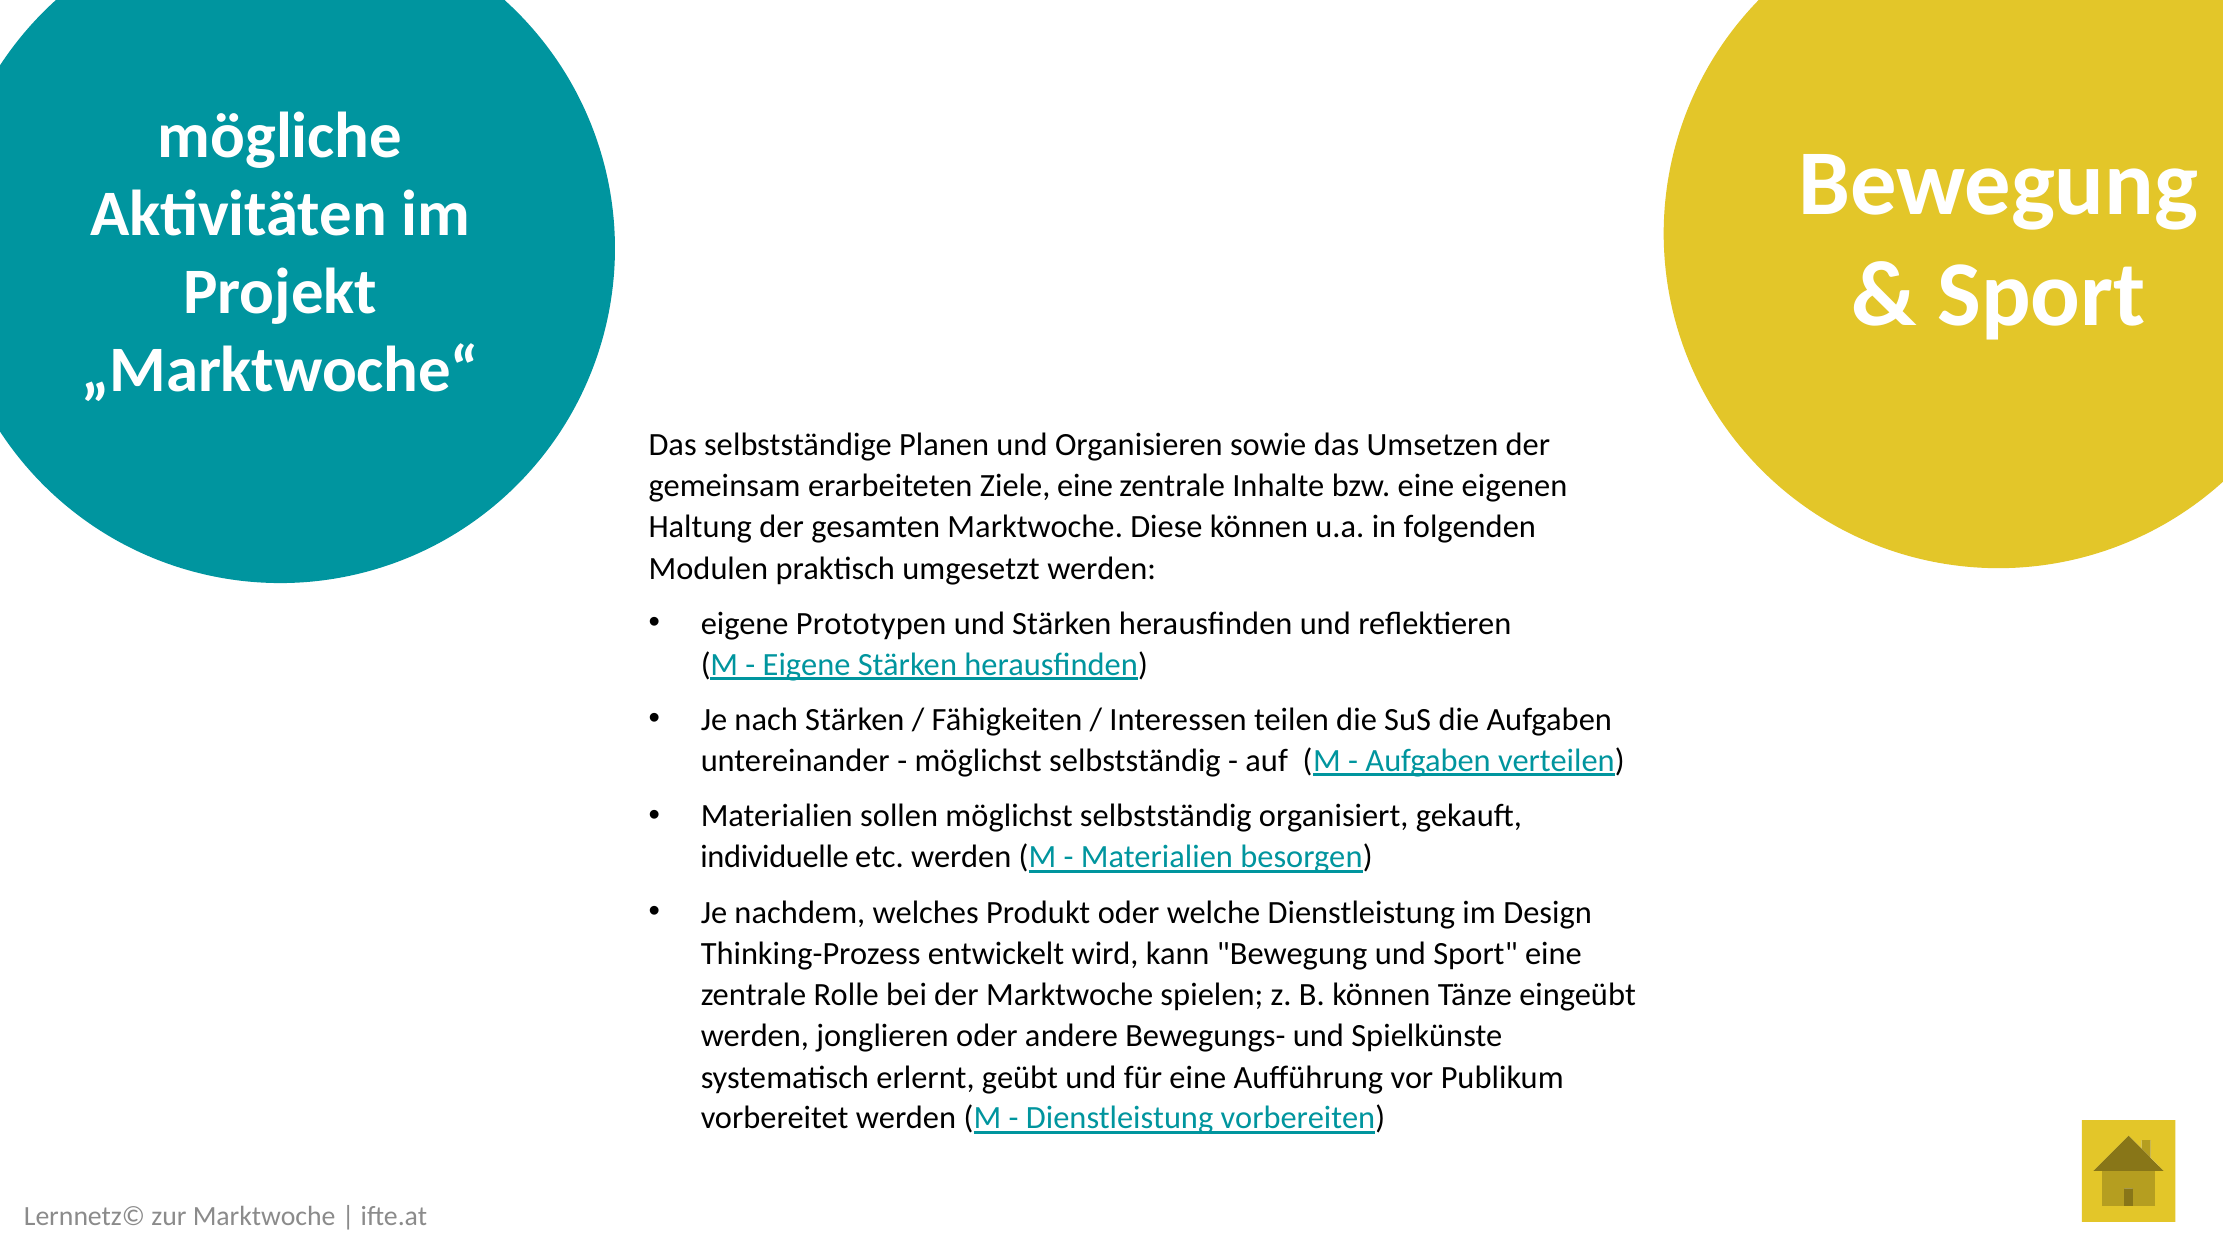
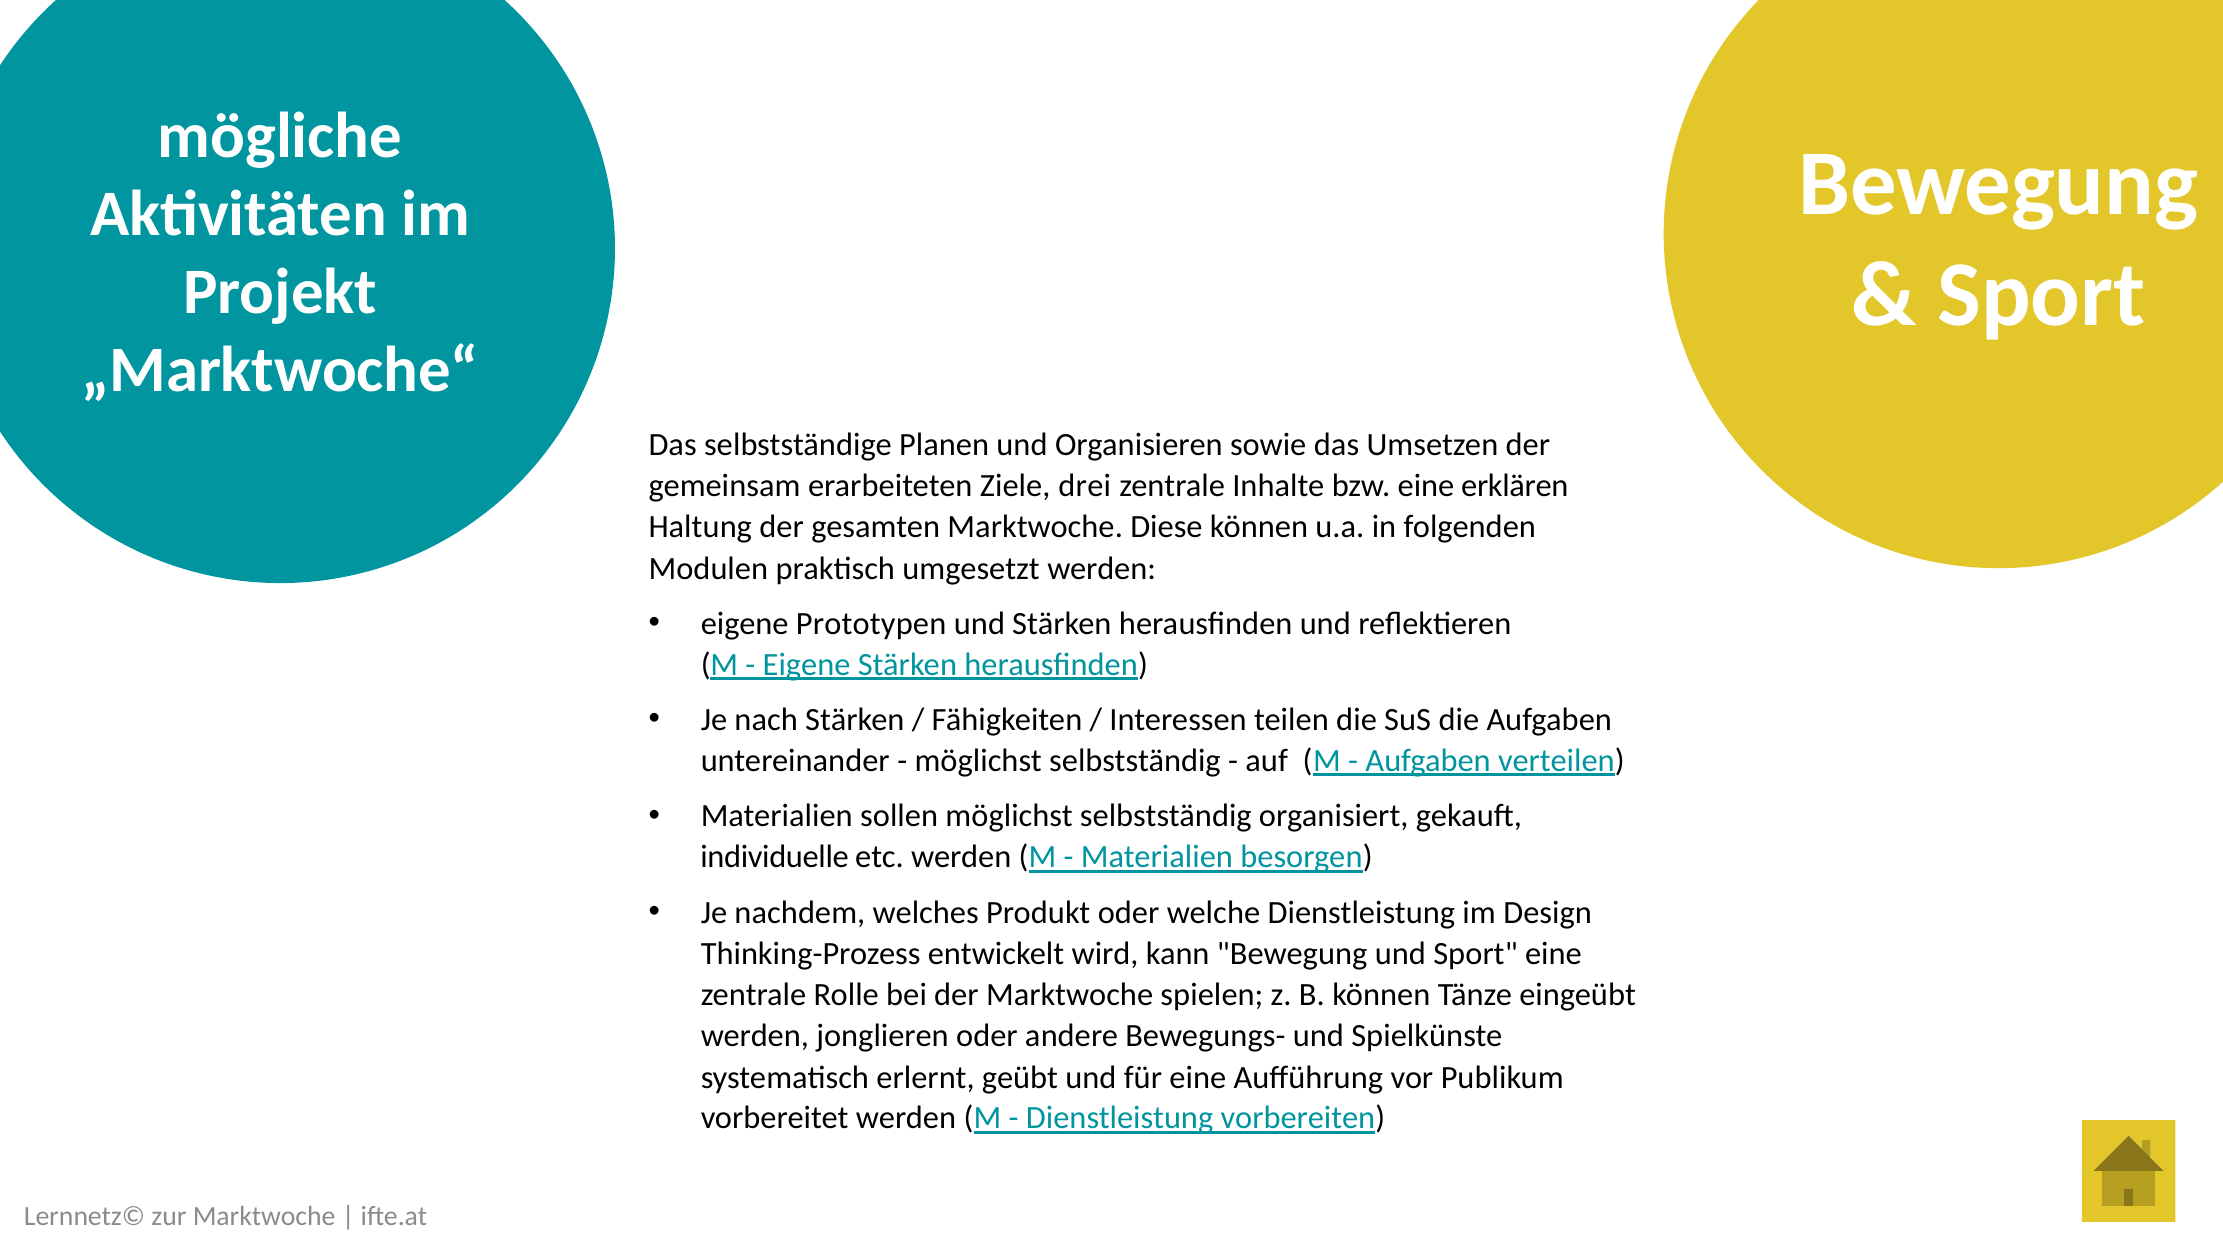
Ziele eine: eine -> drei
eigenen: eigenen -> erklären
